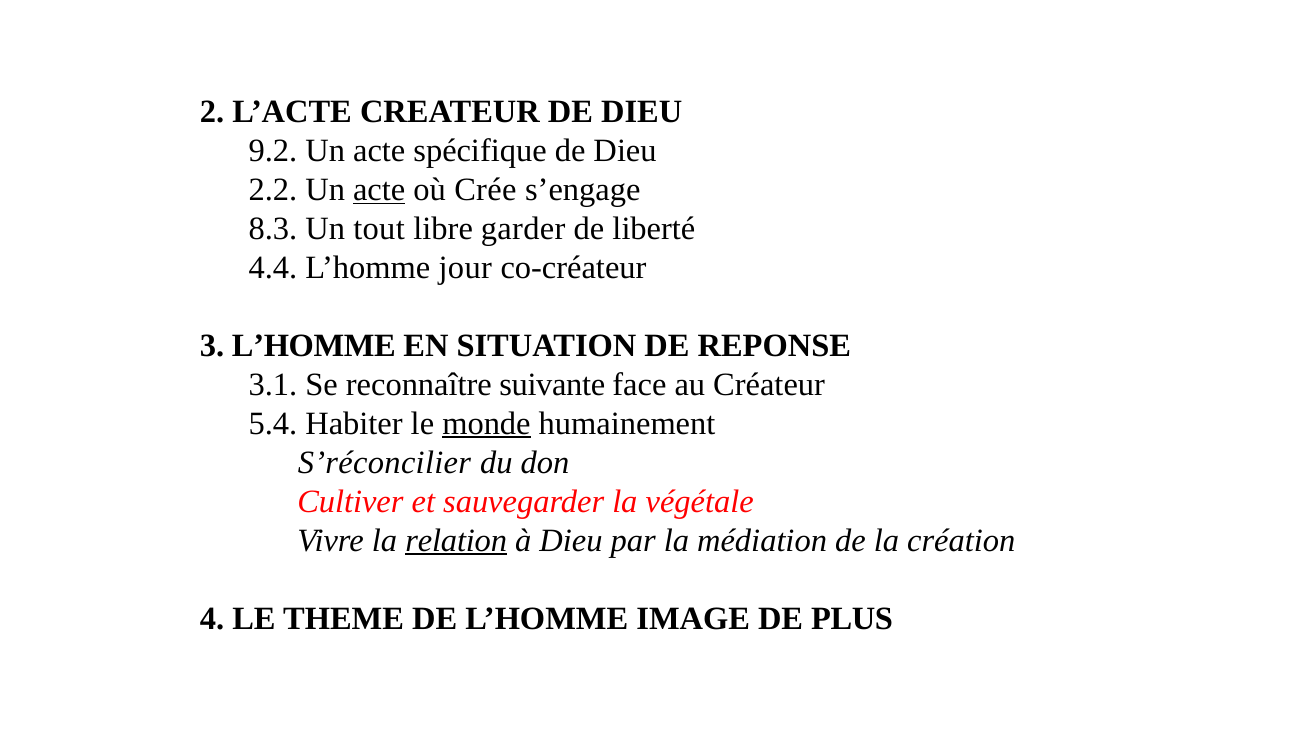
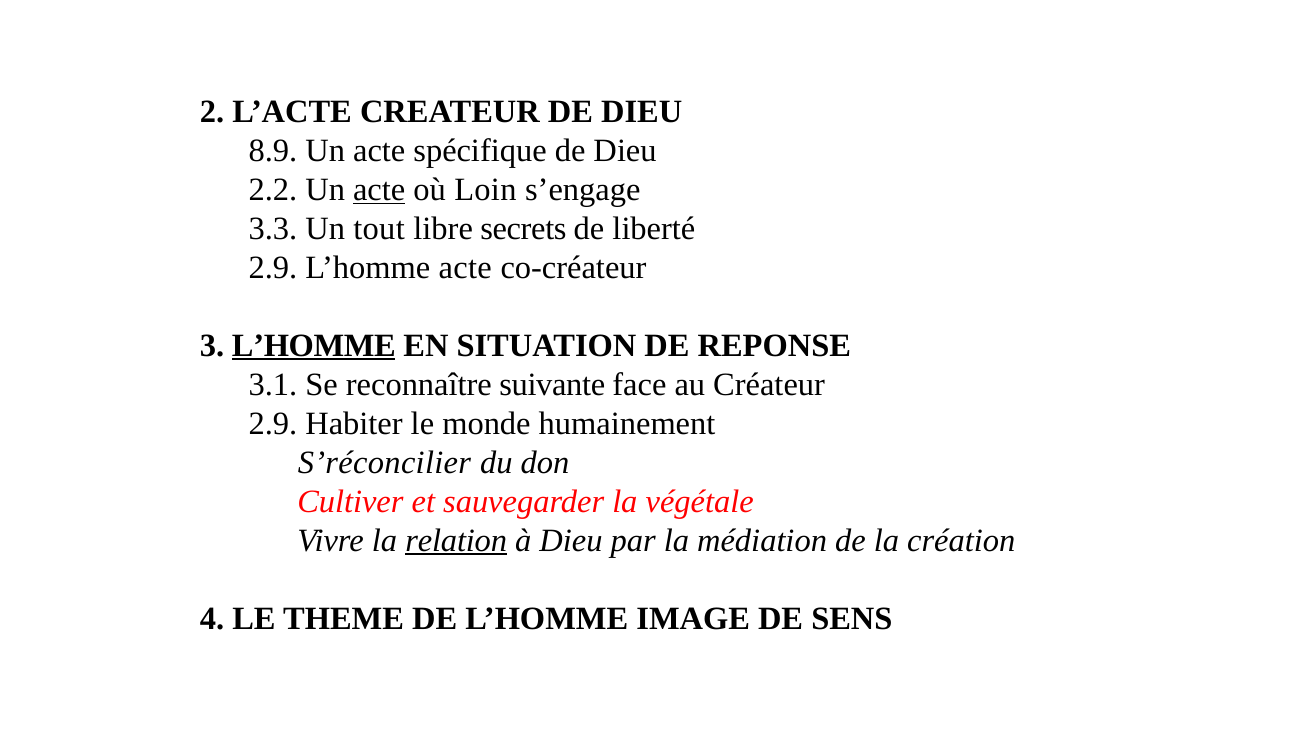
9.2: 9.2 -> 8.9
Crée: Crée -> Loin
8.3: 8.3 -> 3.3
garder: garder -> secrets
4.4 at (273, 267): 4.4 -> 2.9
L’homme jour: jour -> acte
L’HOMME at (314, 345) underline: none -> present
5.4 at (273, 423): 5.4 -> 2.9
monde underline: present -> none
PLUS: PLUS -> SENS
